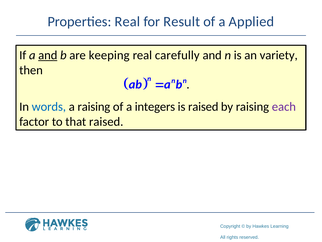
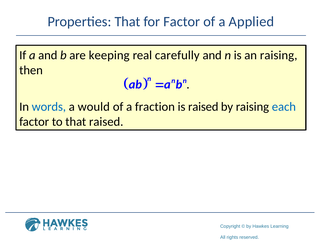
Properties Real: Real -> That
for Result: Result -> Factor
and at (48, 55) underline: present -> none
an variety: variety -> raising
a raising: raising -> would
integers: integers -> fraction
each colour: purple -> blue
